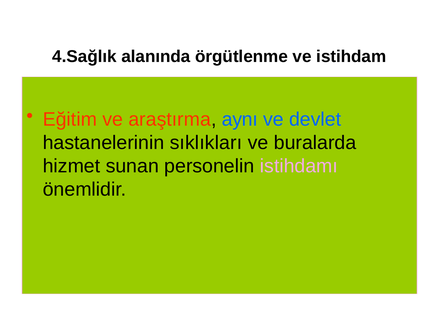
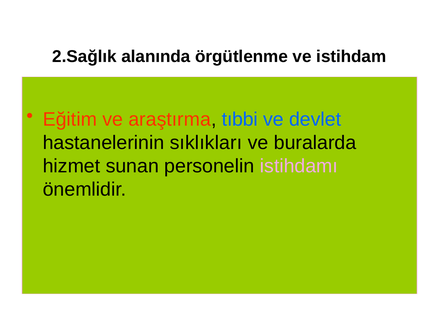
4.Sağlık: 4.Sağlık -> 2.Sağlık
aynı: aynı -> tıbbi
